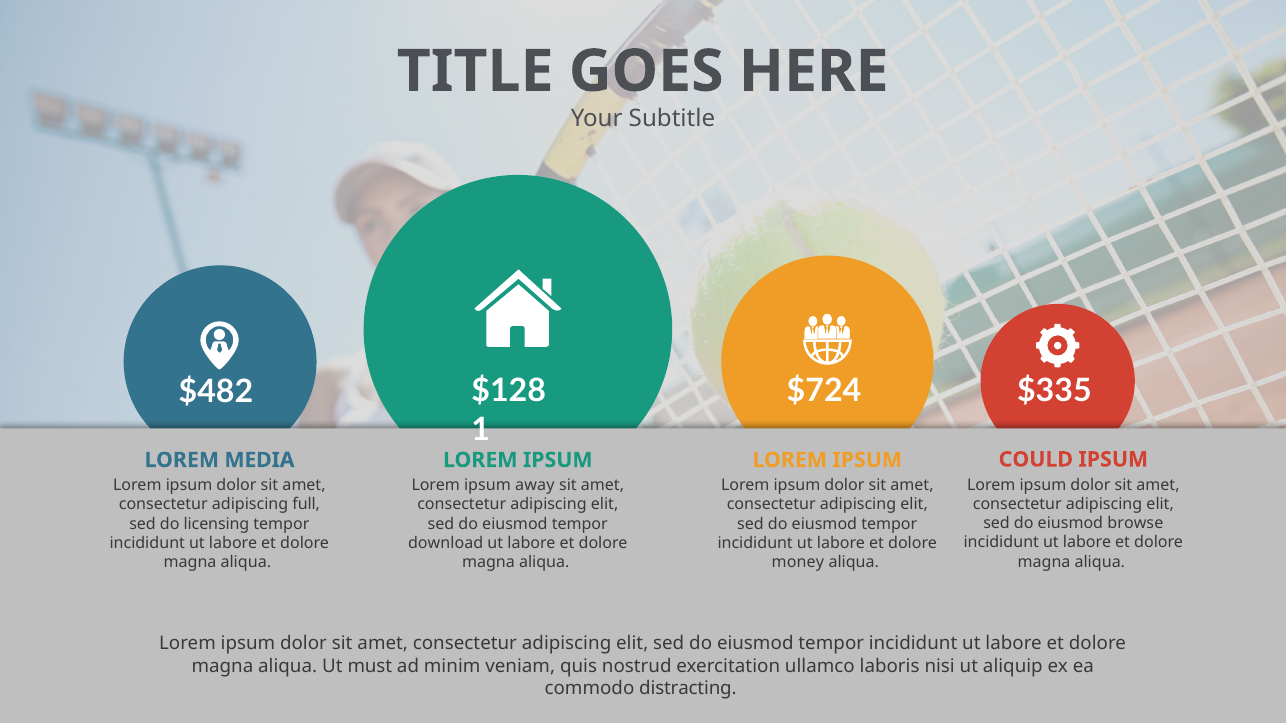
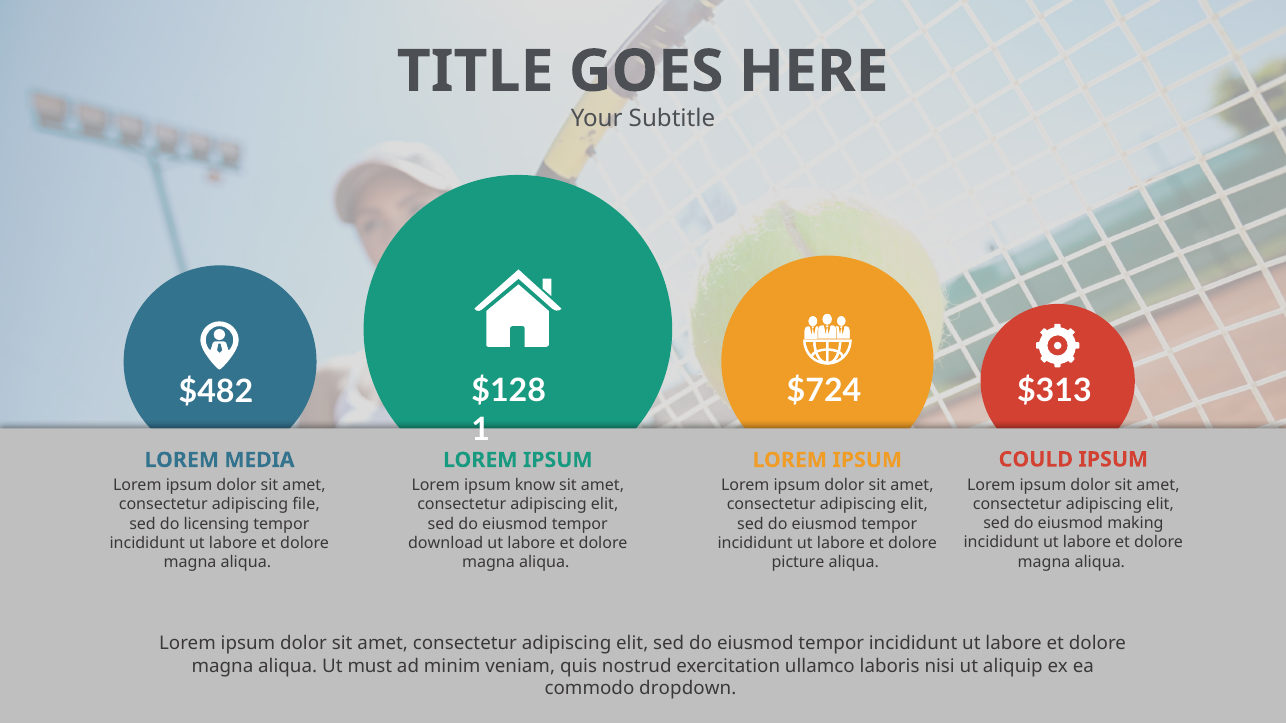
$335: $335 -> $313
away: away -> know
full: full -> file
browse: browse -> making
money: money -> picture
distracting: distracting -> dropdown
